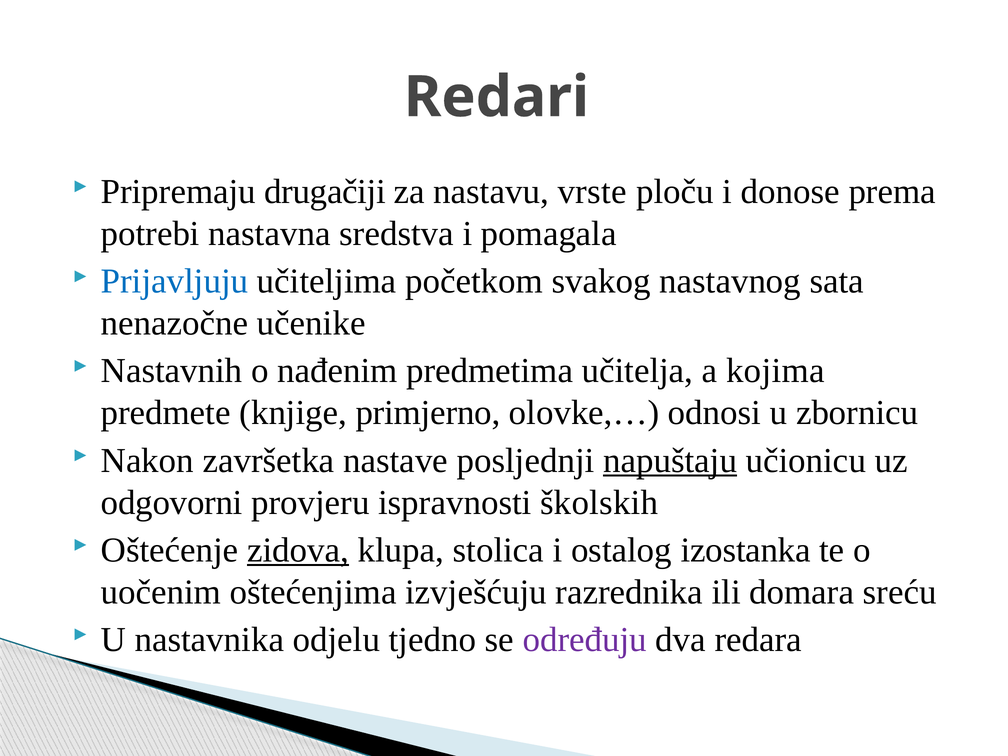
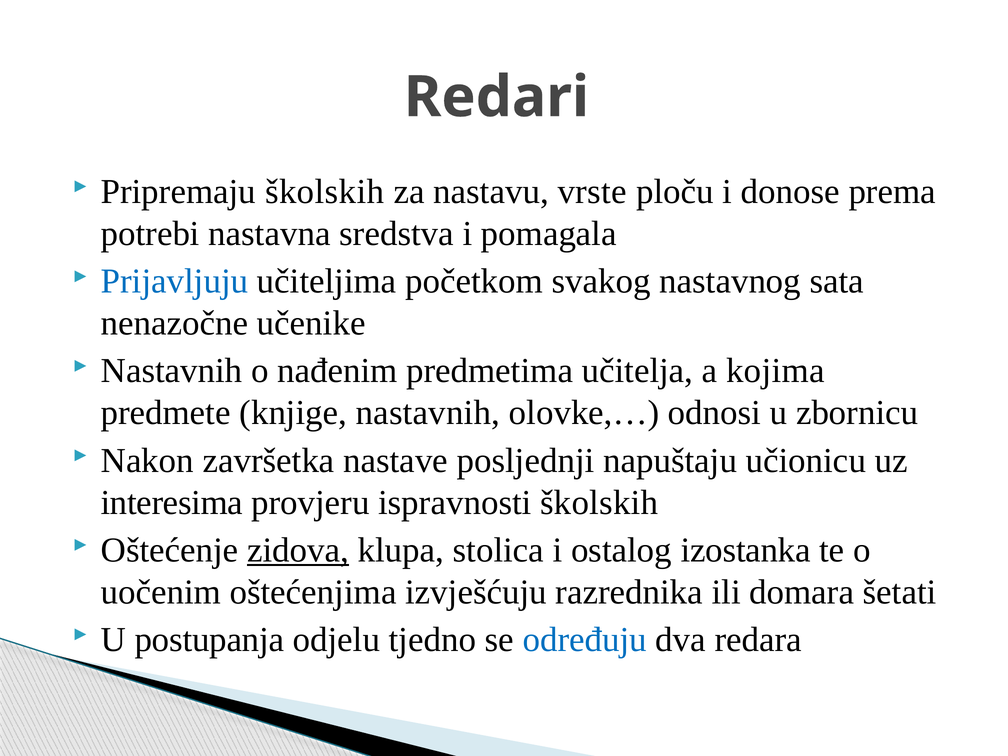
Pripremaju drugačiji: drugačiji -> školskih
knjige primjerno: primjerno -> nastavnih
napuštaju underline: present -> none
odgovorni: odgovorni -> interesima
sreću: sreću -> šetati
nastavnika: nastavnika -> postupanja
određuju colour: purple -> blue
